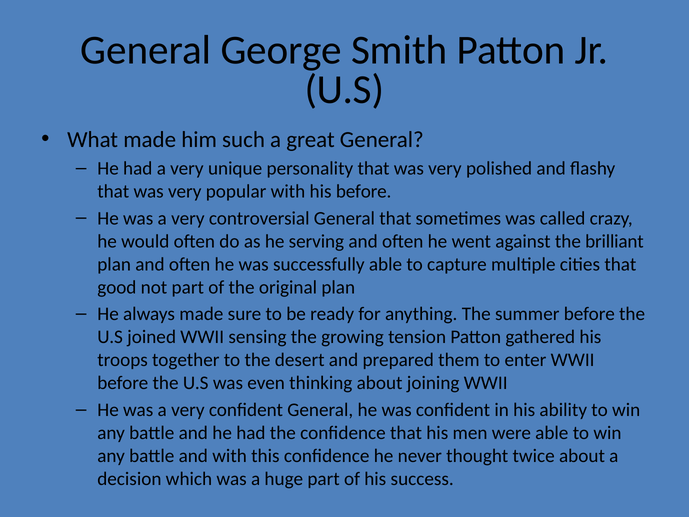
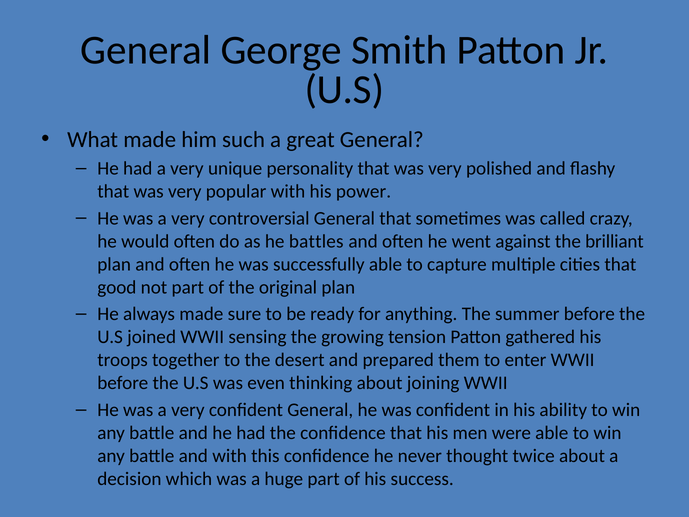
his before: before -> power
serving: serving -> battles
